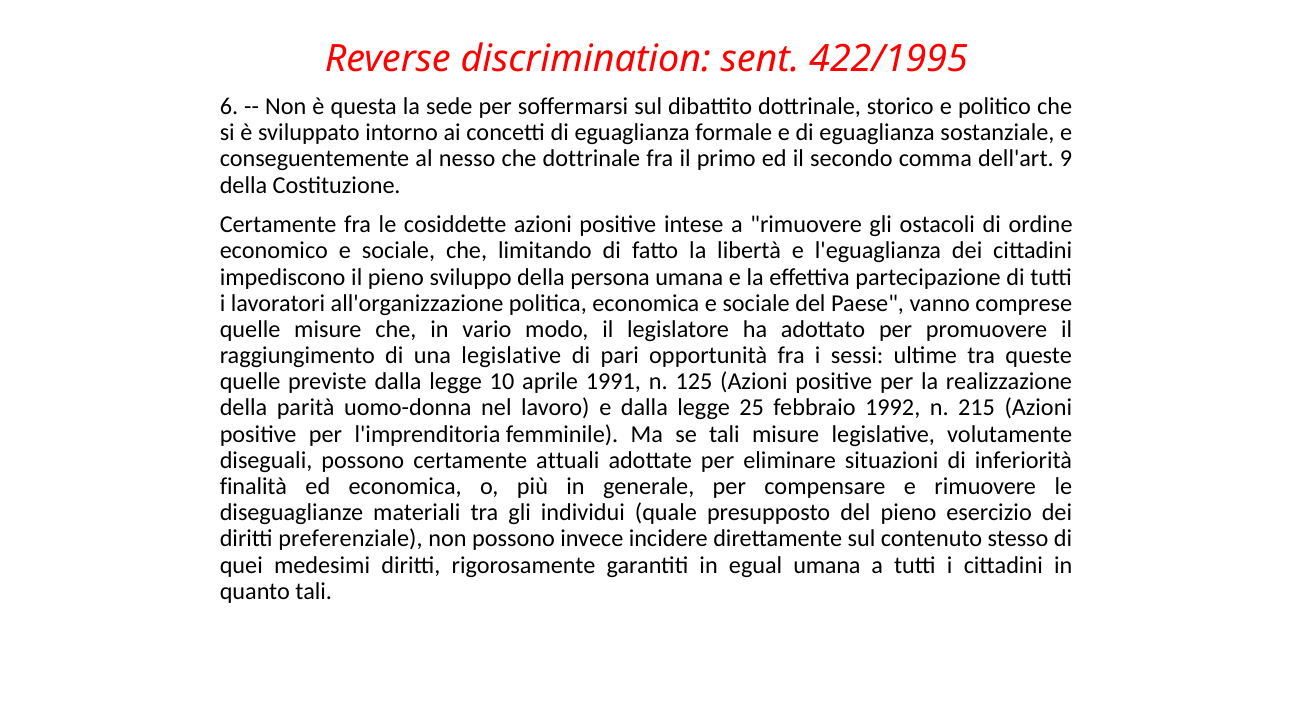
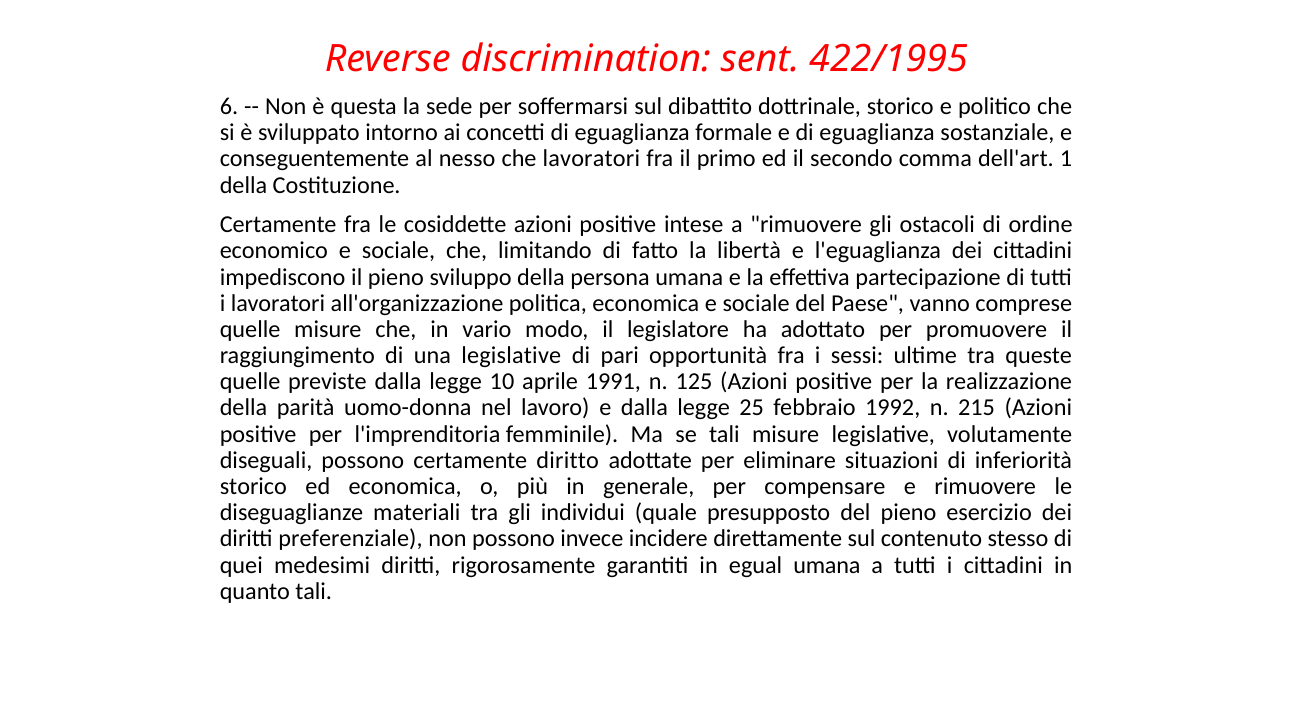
che dottrinale: dottrinale -> lavoratori
9: 9 -> 1
attuali: attuali -> diritto
finalità at (253, 487): finalità -> storico
